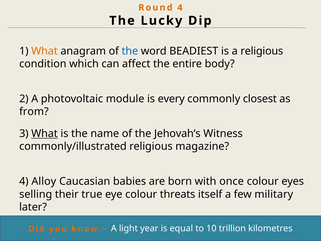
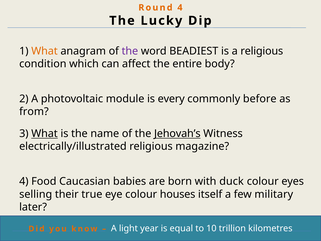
the at (130, 51) colour: blue -> purple
closest: closest -> before
Jehovah’s underline: none -> present
commonly/illustrated: commonly/illustrated -> electrically/illustrated
Alloy: Alloy -> Food
once: once -> duck
threats: threats -> houses
